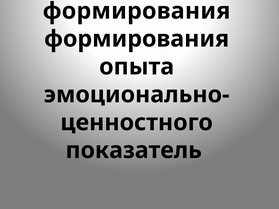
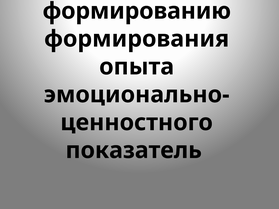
формирования at (137, 11): формирования -> формированию
